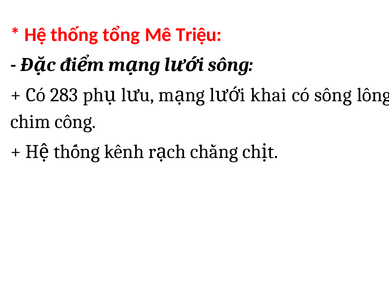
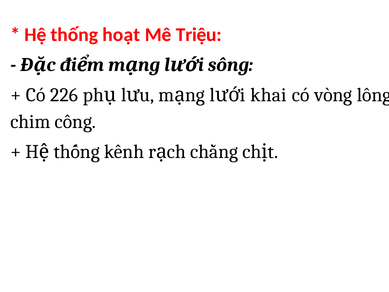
tổng: tổng -> hoạt
283: 283 -> 226
có sông: sông -> vòng
